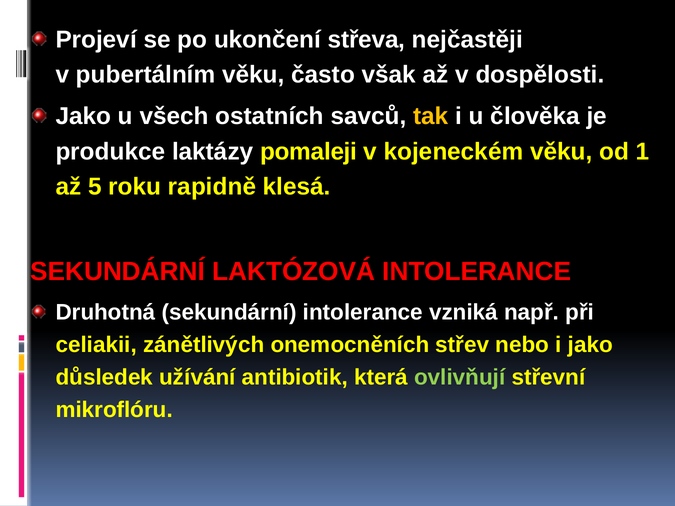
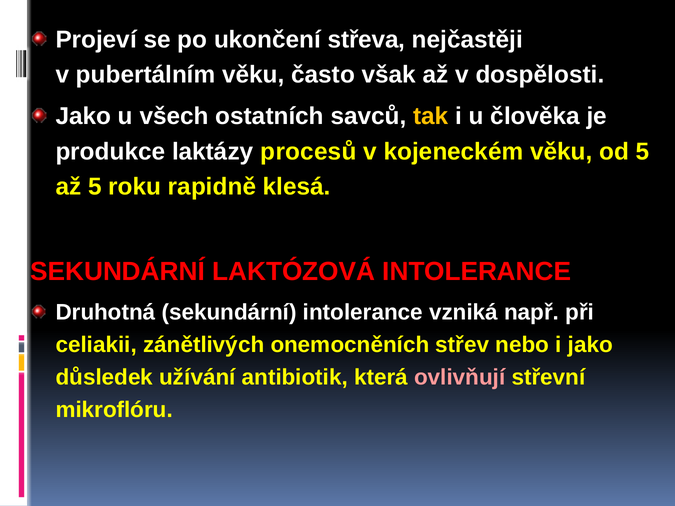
pomaleji: pomaleji -> procesů
od 1: 1 -> 5
ovlivňují colour: light green -> pink
